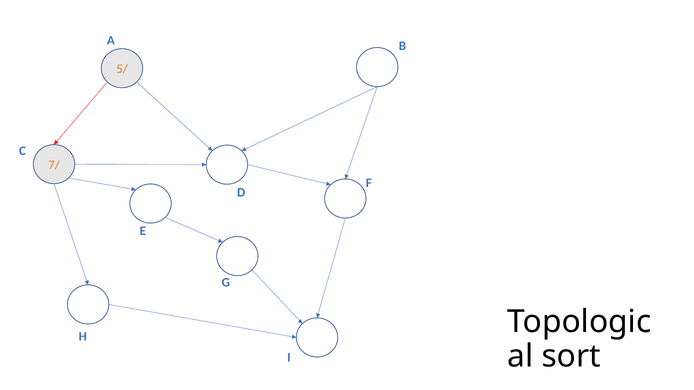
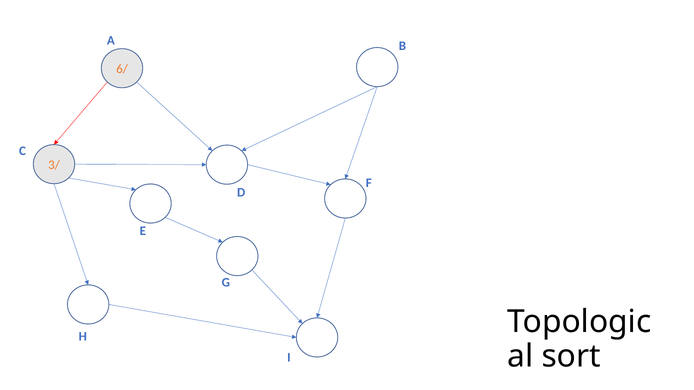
5/: 5/ -> 6/
7/: 7/ -> 3/
